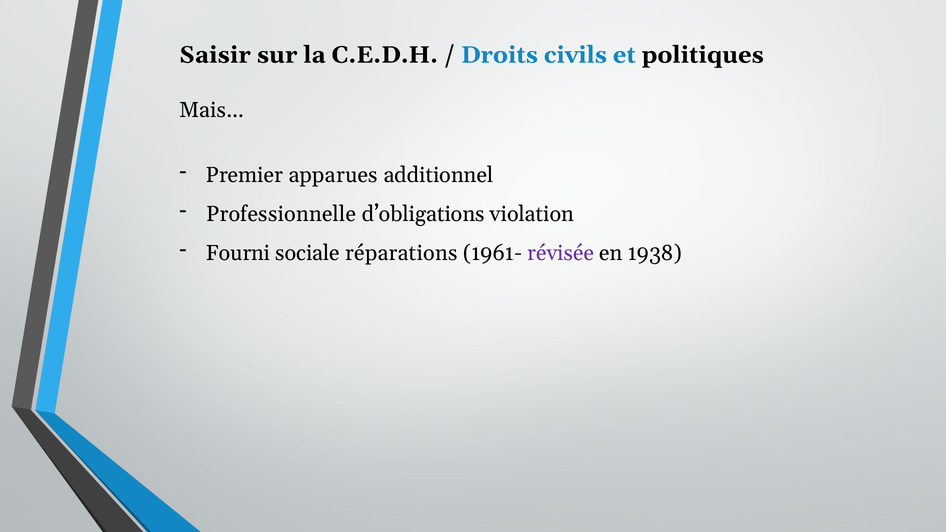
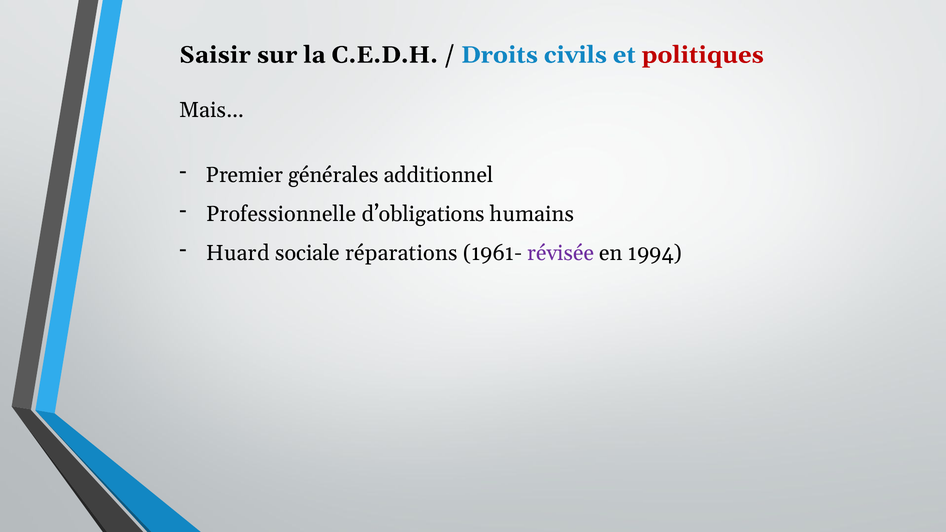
politiques colour: black -> red
apparues: apparues -> générales
violation: violation -> humains
Fourni: Fourni -> Huard
1938: 1938 -> 1994
